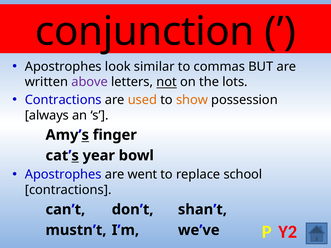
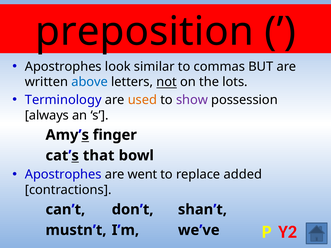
conjunction: conjunction -> preposition
above colour: purple -> blue
Contractions at (63, 100): Contractions -> Terminology
show colour: orange -> purple
year: year -> that
school: school -> added
